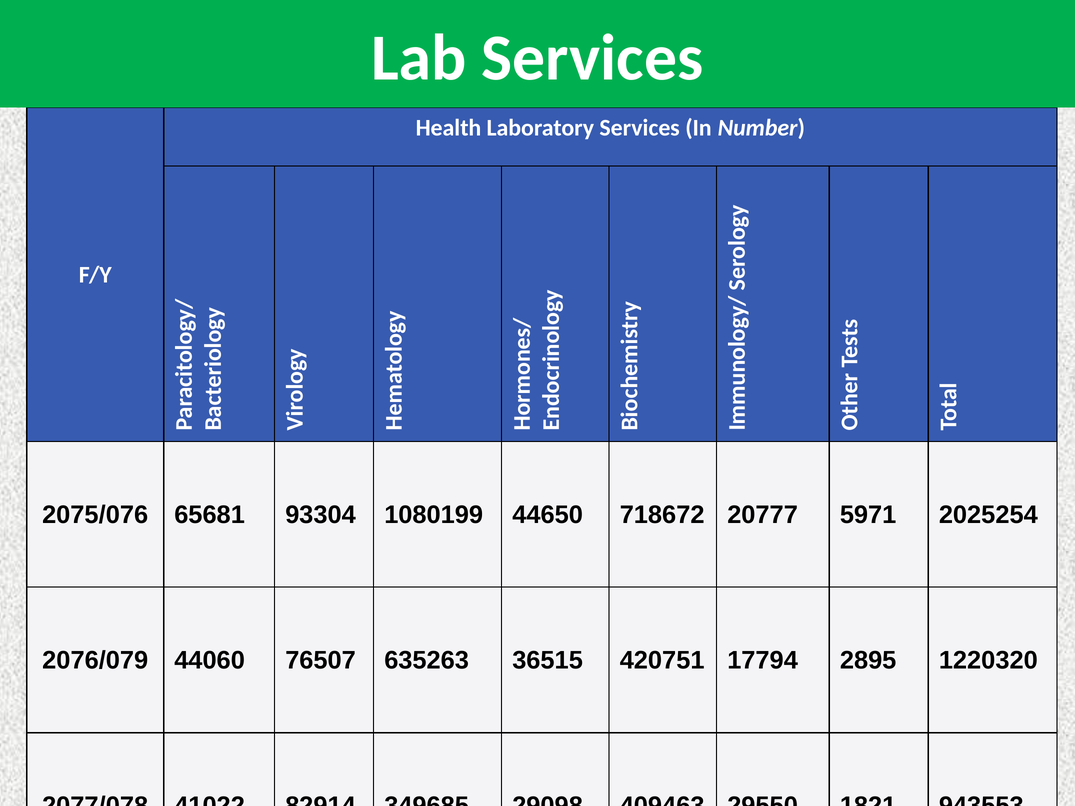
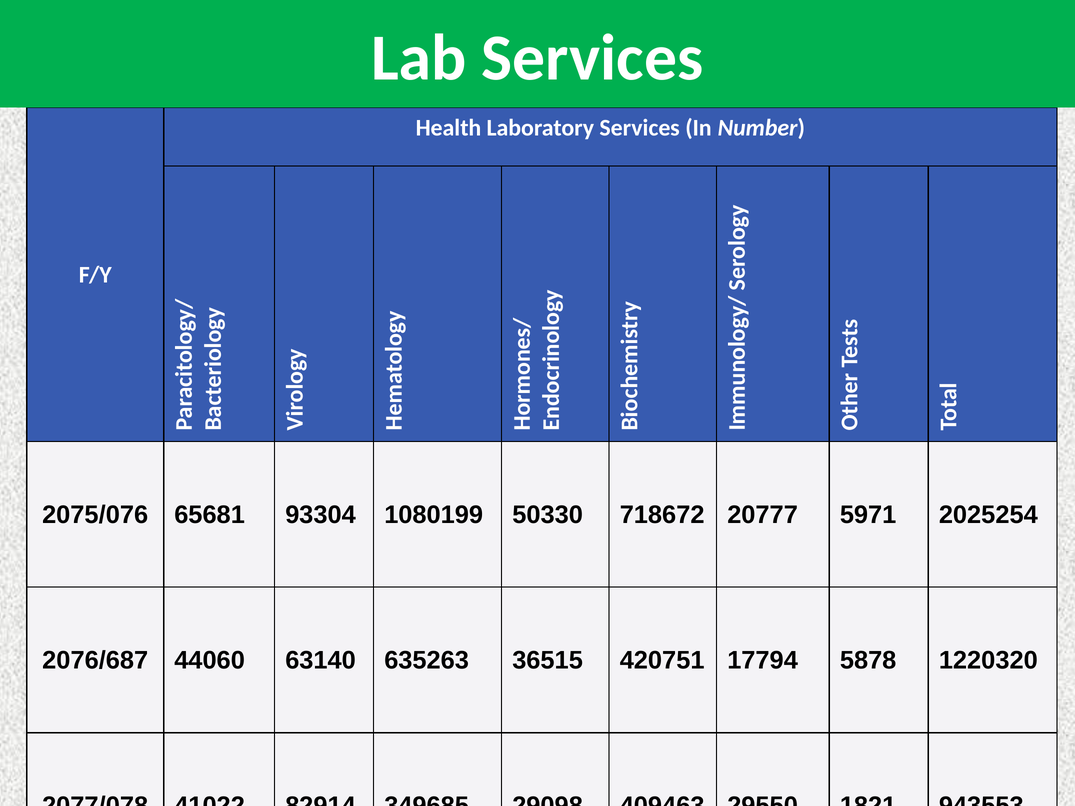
44650: 44650 -> 50330
2076/079: 2076/079 -> 2076/687
76507: 76507 -> 63140
2895: 2895 -> 5878
